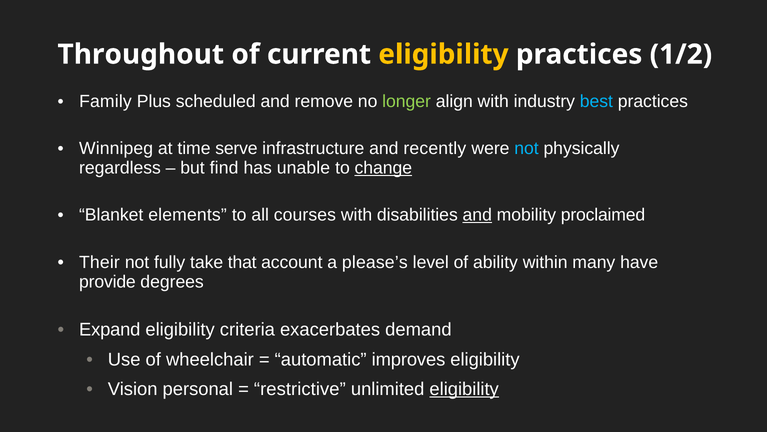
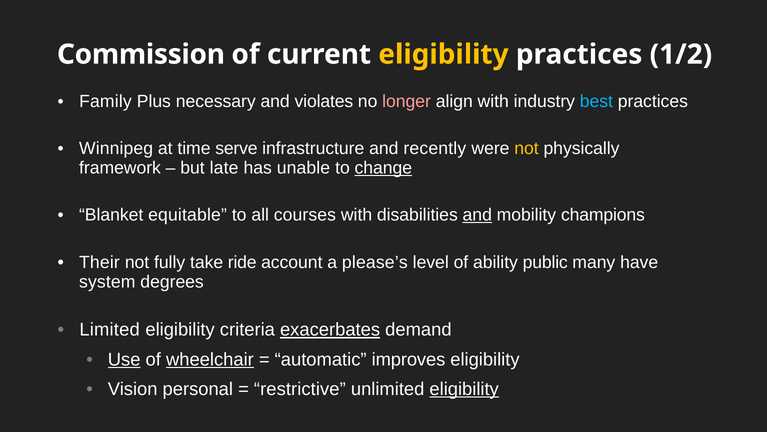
Throughout: Throughout -> Commission
scheduled: scheduled -> necessary
remove: remove -> violates
longer colour: light green -> pink
not at (526, 148) colour: light blue -> yellow
regardless: regardless -> framework
find: find -> late
elements: elements -> equitable
proclaimed: proclaimed -> champions
that: that -> ride
within: within -> public
provide: provide -> system
Expand: Expand -> Limited
exacerbates underline: none -> present
Use underline: none -> present
wheelchair underline: none -> present
